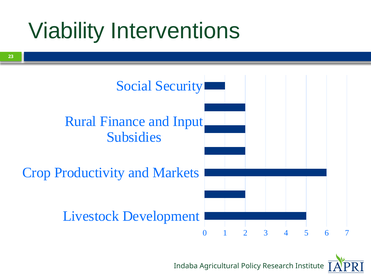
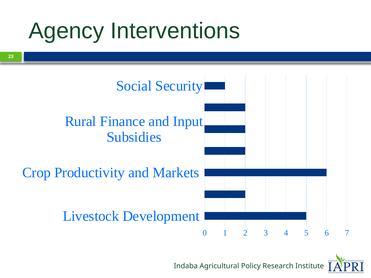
Viability: Viability -> Agency
